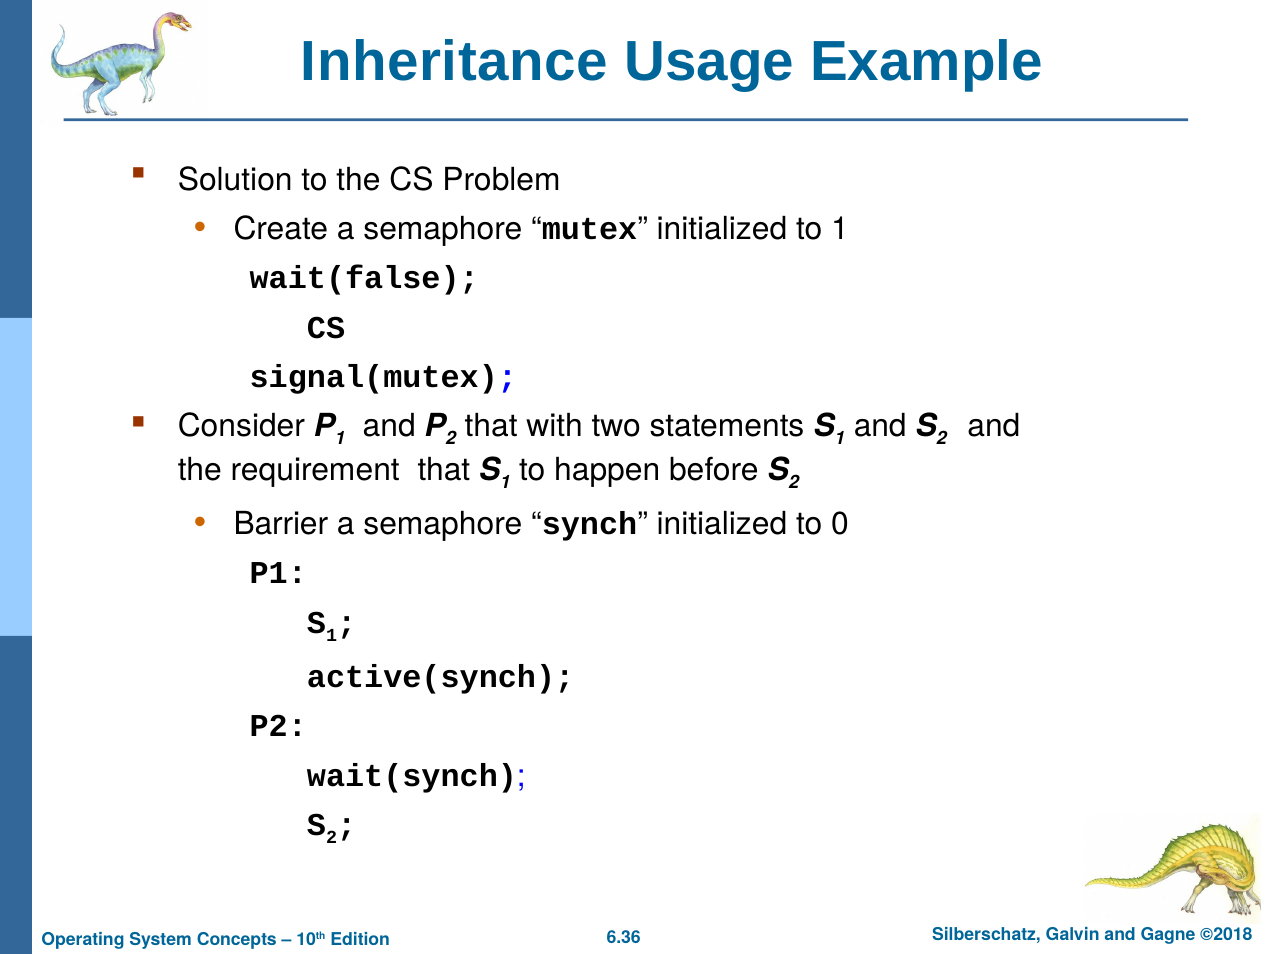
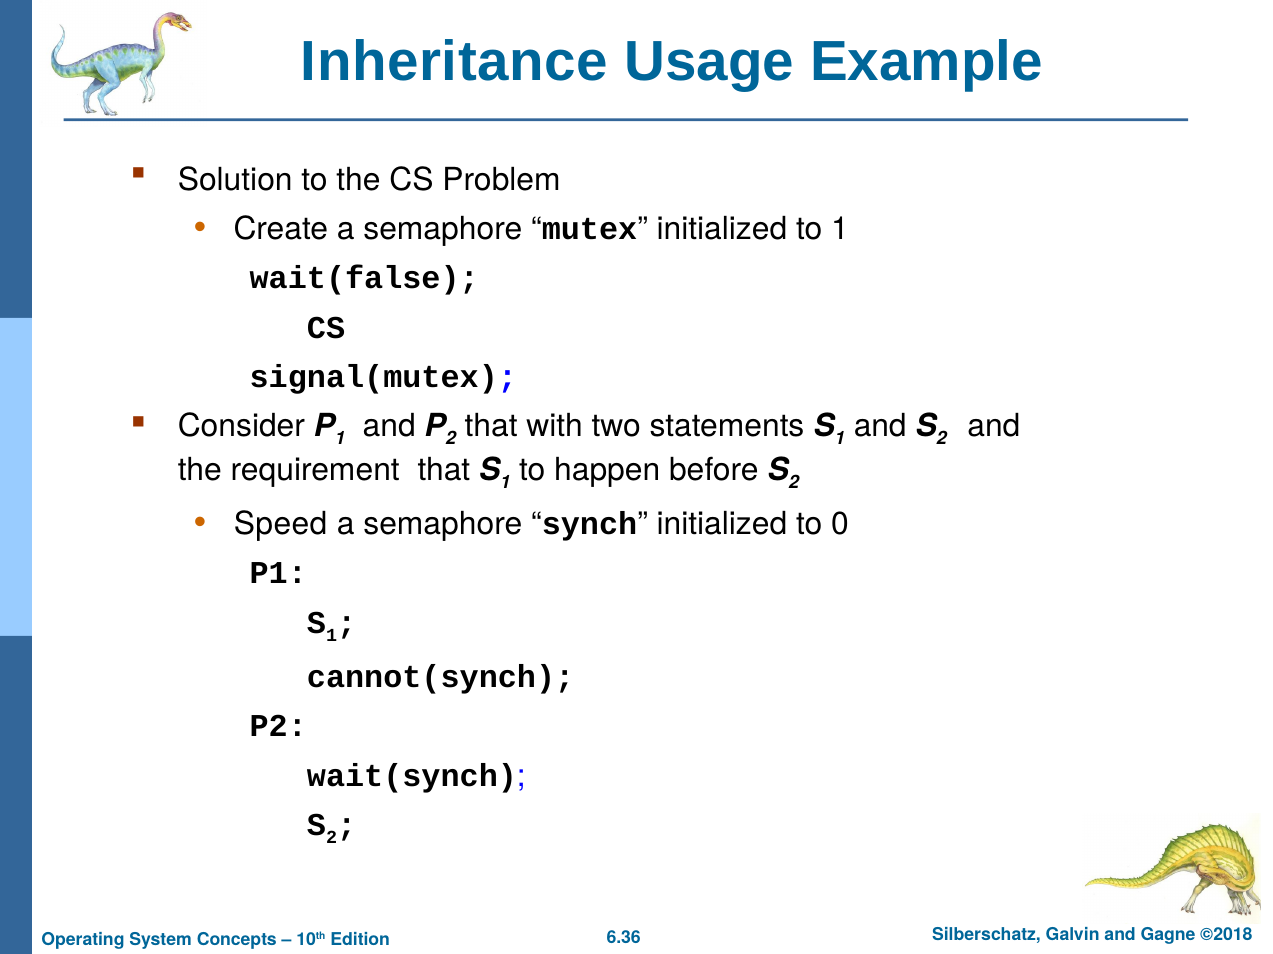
Barrier: Barrier -> Speed
active(synch: active(synch -> cannot(synch
